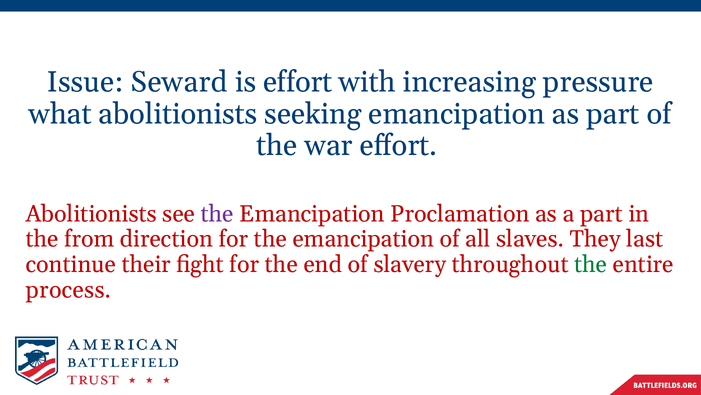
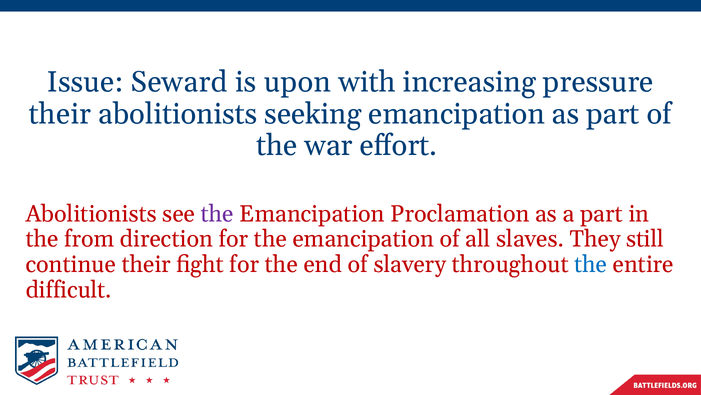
is effort: effort -> upon
what at (60, 114): what -> their
last: last -> still
the at (591, 264) colour: green -> blue
process: process -> difficult
